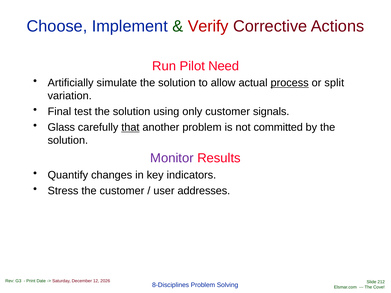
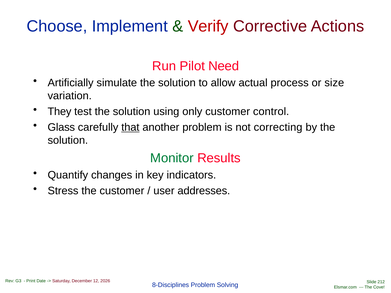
process underline: present -> none
split: split -> size
Final: Final -> They
signals: signals -> control
committed: committed -> correcting
Monitor colour: purple -> green
